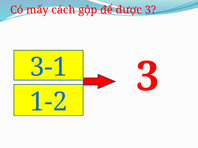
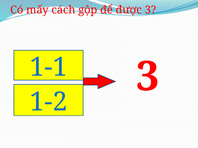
3-1: 3-1 -> 1-1
